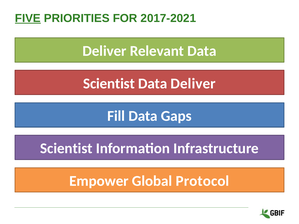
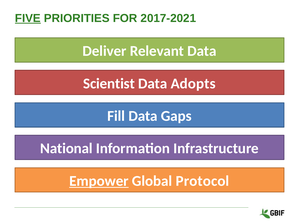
Data Deliver: Deliver -> Adopts
Scientist at (66, 149): Scientist -> National
Empower underline: none -> present
